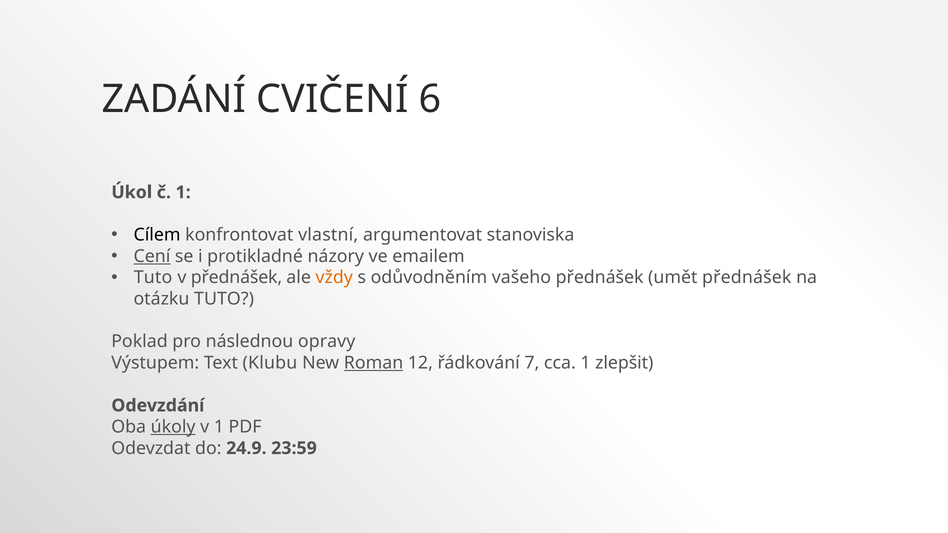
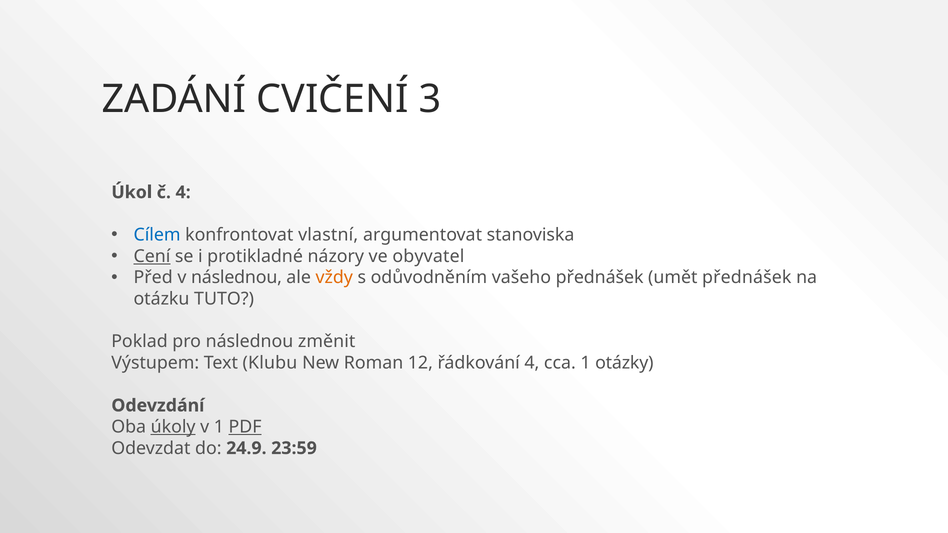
6: 6 -> 3
č 1: 1 -> 4
Cílem colour: black -> blue
emailem: emailem -> obyvatel
Tuto at (153, 278): Tuto -> Před
v přednášek: přednášek -> následnou
opravy: opravy -> změnit
Roman underline: present -> none
řádkování 7: 7 -> 4
zlepšit: zlepšit -> otázky
PDF underline: none -> present
